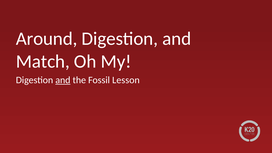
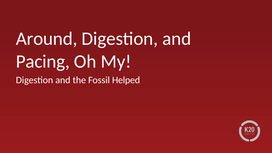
Match: Match -> Pacing
and at (63, 80) underline: present -> none
Lesson: Lesson -> Helped
